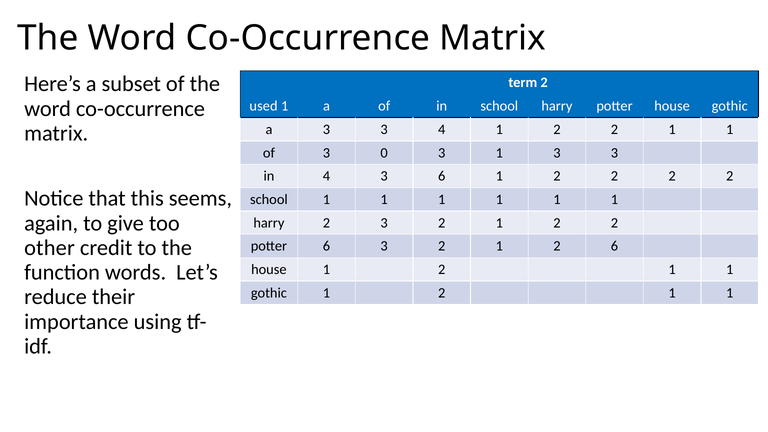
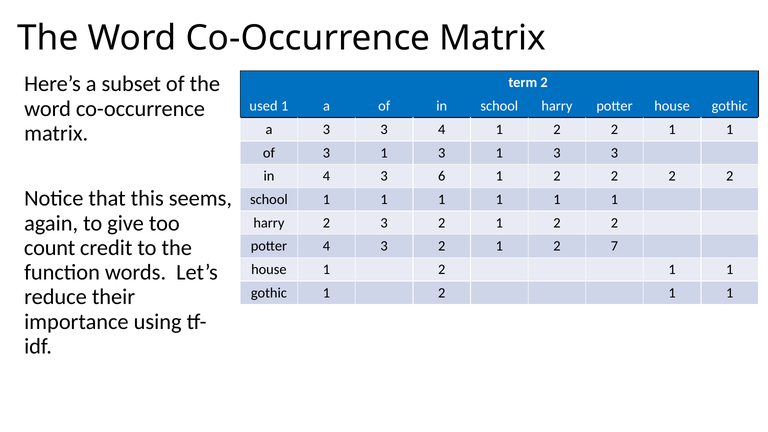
of 3 0: 0 -> 1
other: other -> count
potter 6: 6 -> 4
2 6: 6 -> 7
